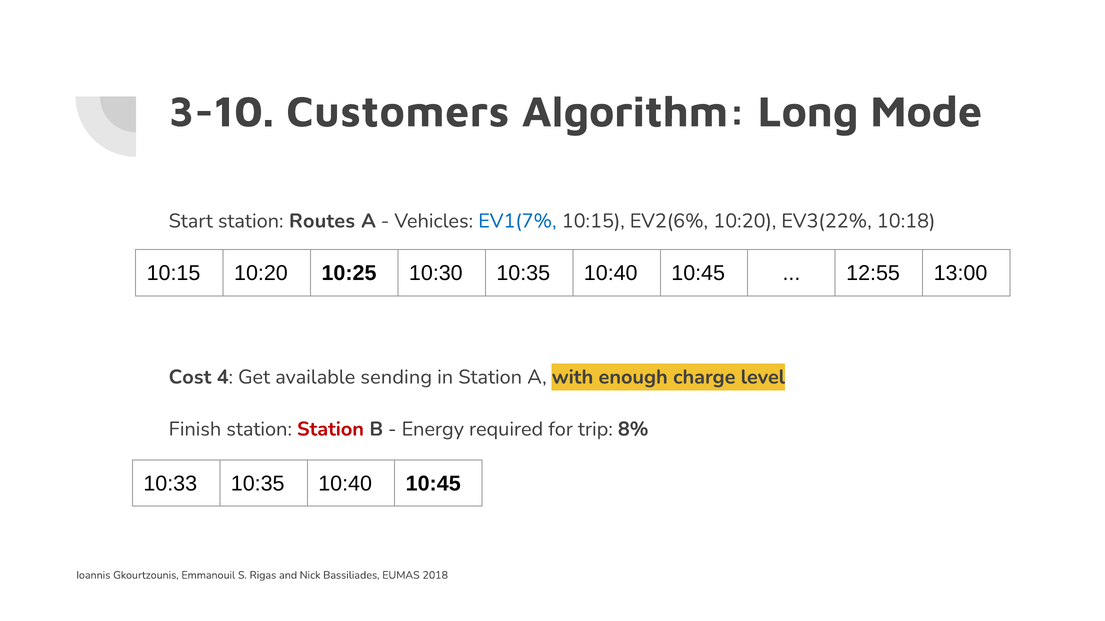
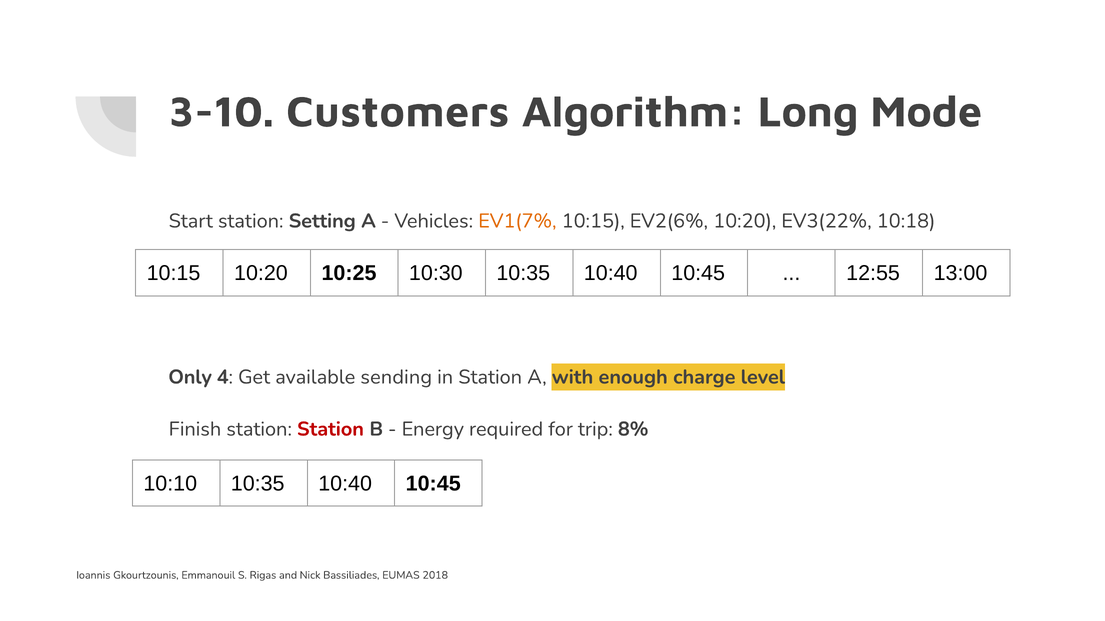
Routes: Routes -> Setting
EV1(7% colour: blue -> orange
Cost: Cost -> Only
10:33: 10:33 -> 10:10
